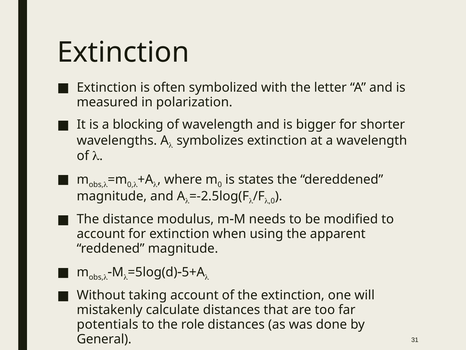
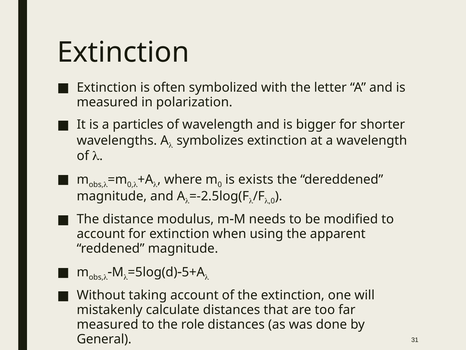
blocking: blocking -> particles
states: states -> exists
potentials at (108, 324): potentials -> measured
